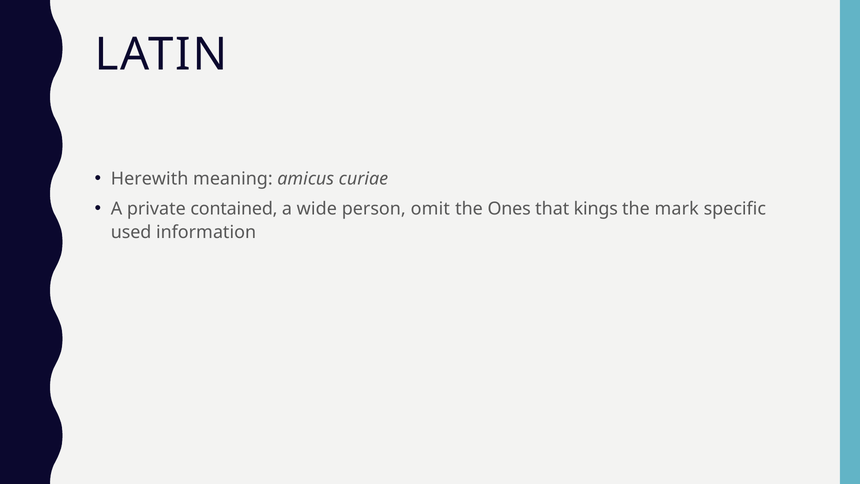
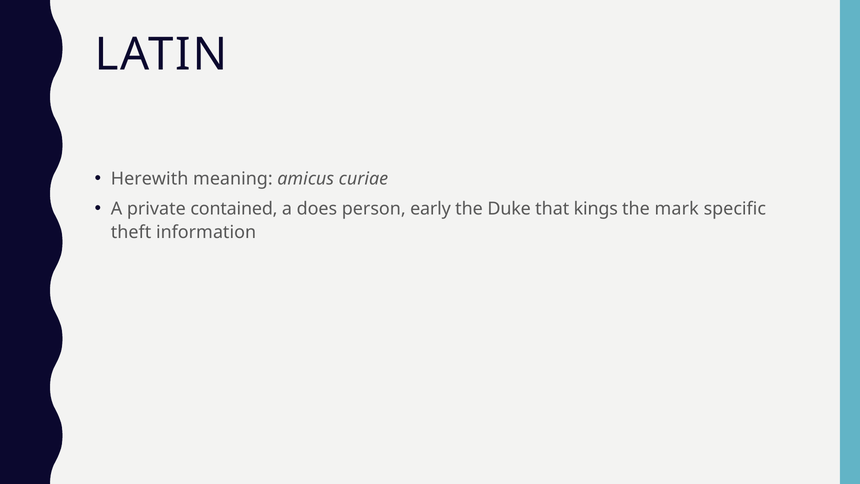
wide: wide -> does
omit: omit -> early
Ones: Ones -> Duke
used: used -> theft
